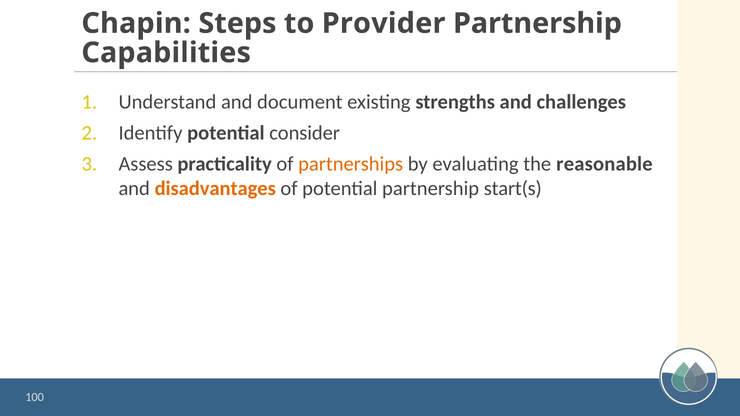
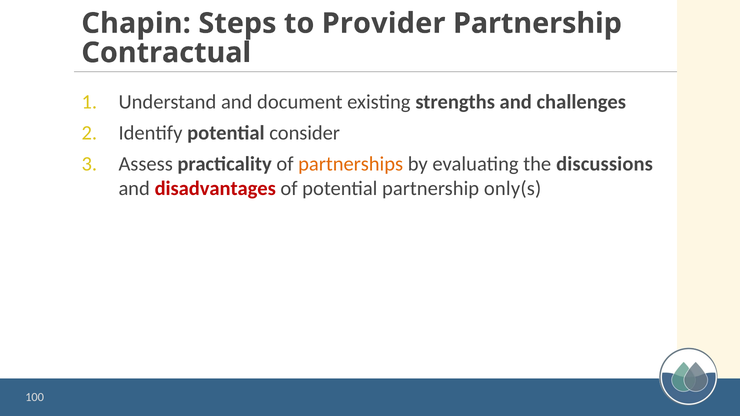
Capabilities: Capabilities -> Contractual
reasonable: reasonable -> discussions
disadvantages colour: orange -> red
start(s: start(s -> only(s
